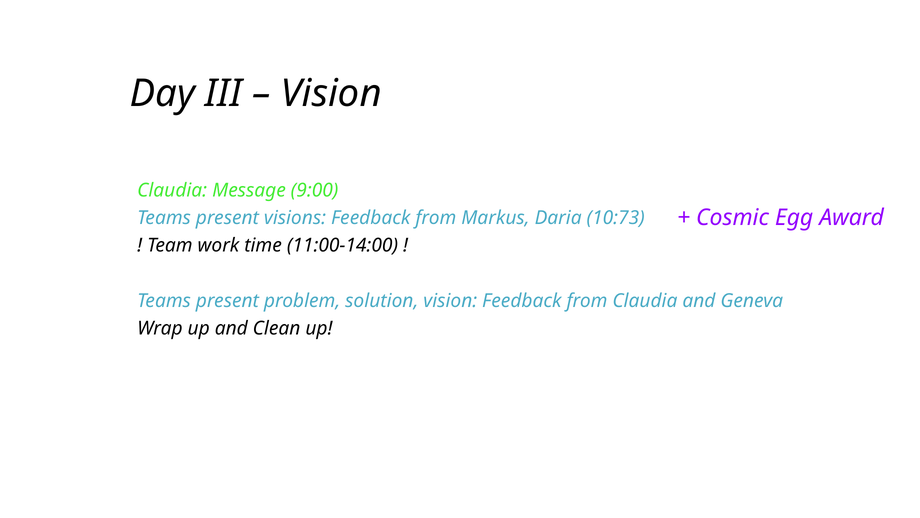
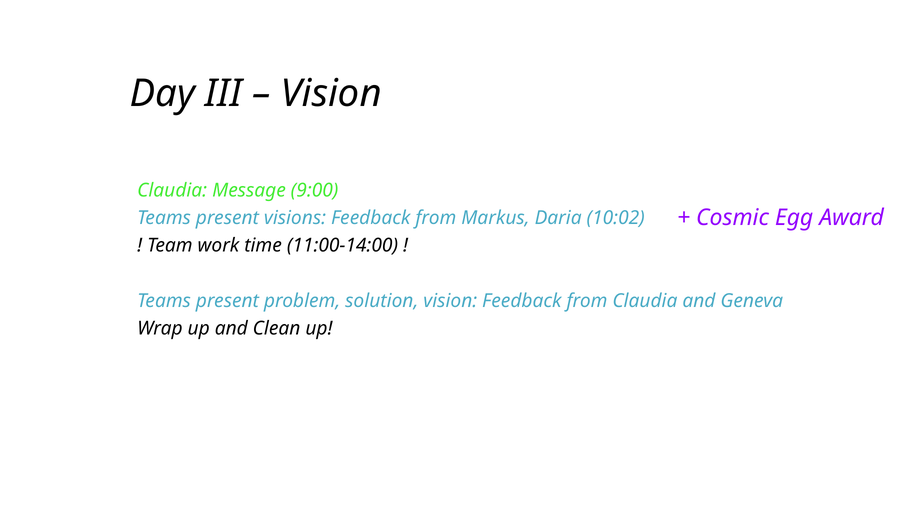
10:73: 10:73 -> 10:02
